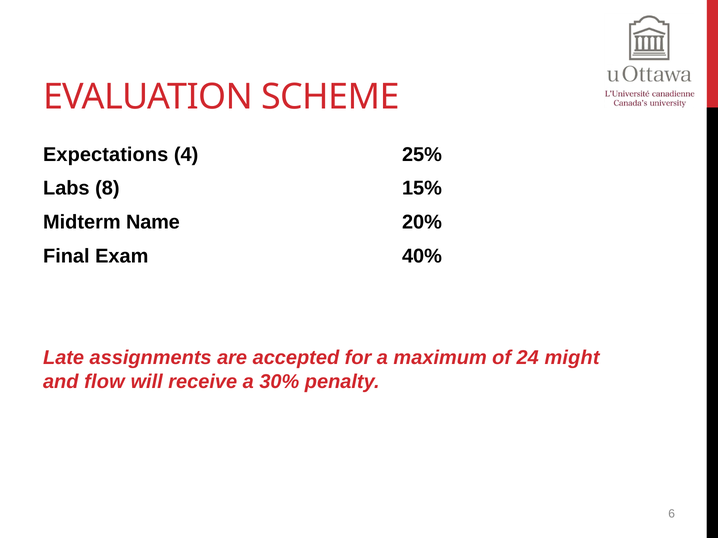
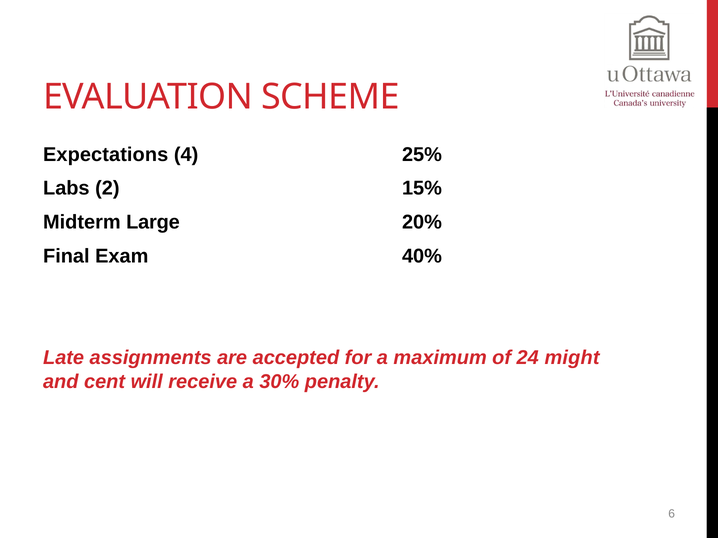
8: 8 -> 2
Name: Name -> Large
flow: flow -> cent
